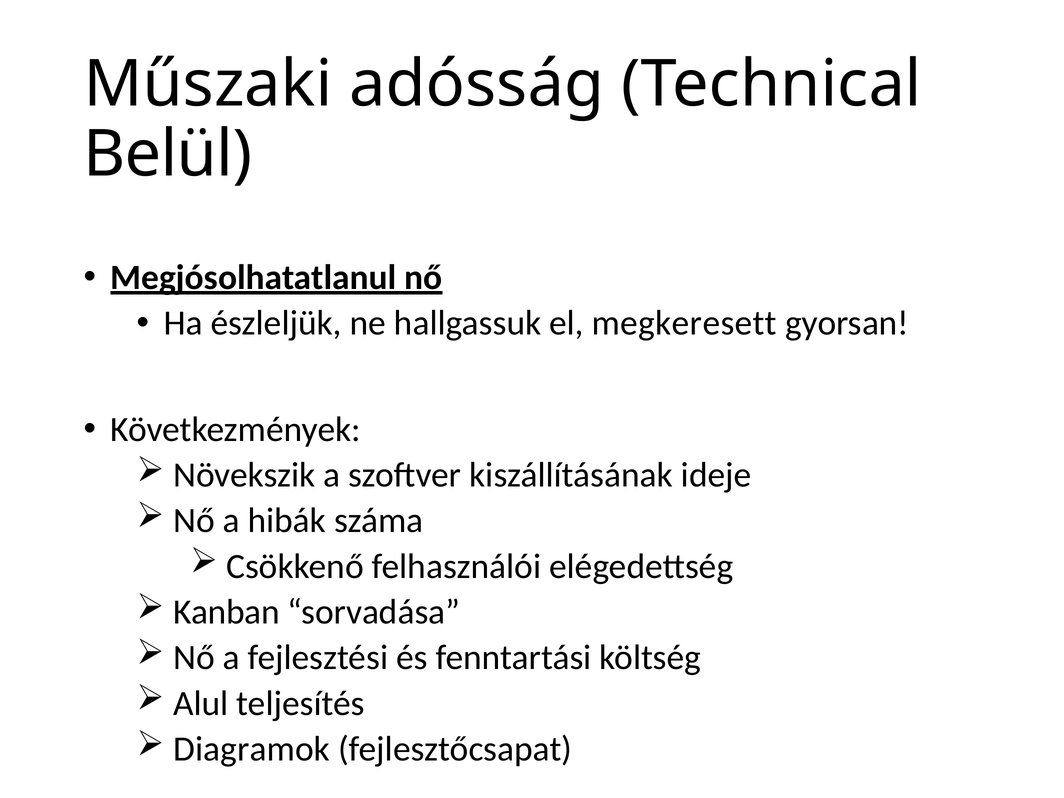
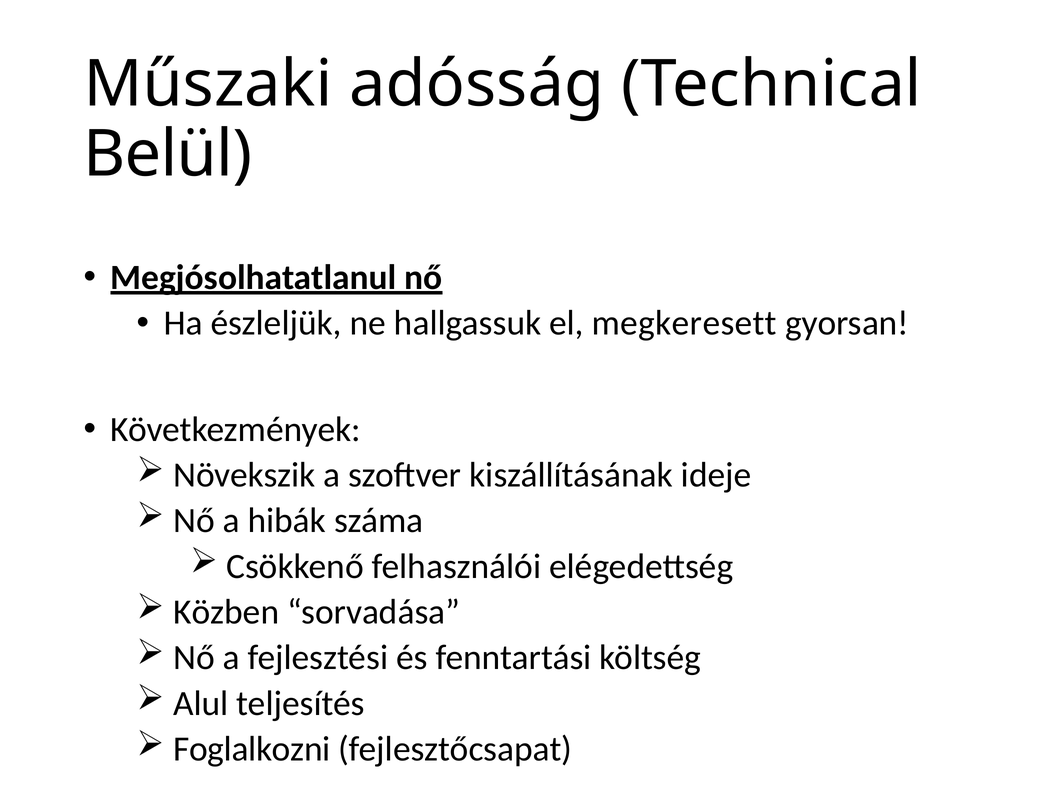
Kanban: Kanban -> Közben
Diagramok: Diagramok -> Foglalkozni
